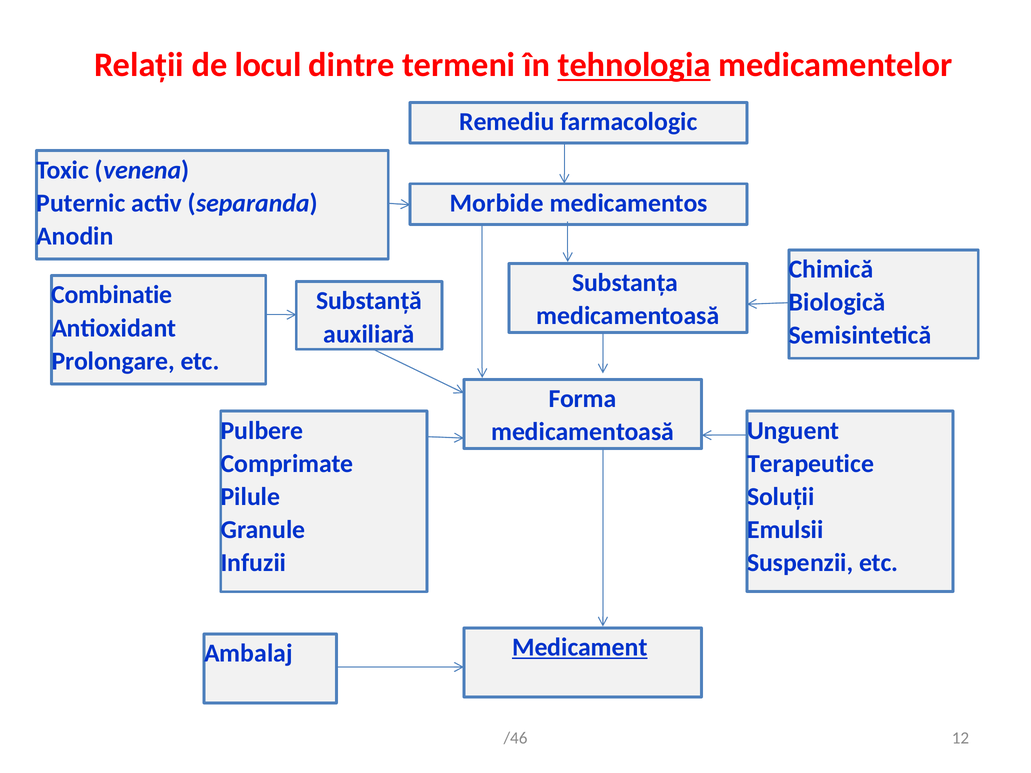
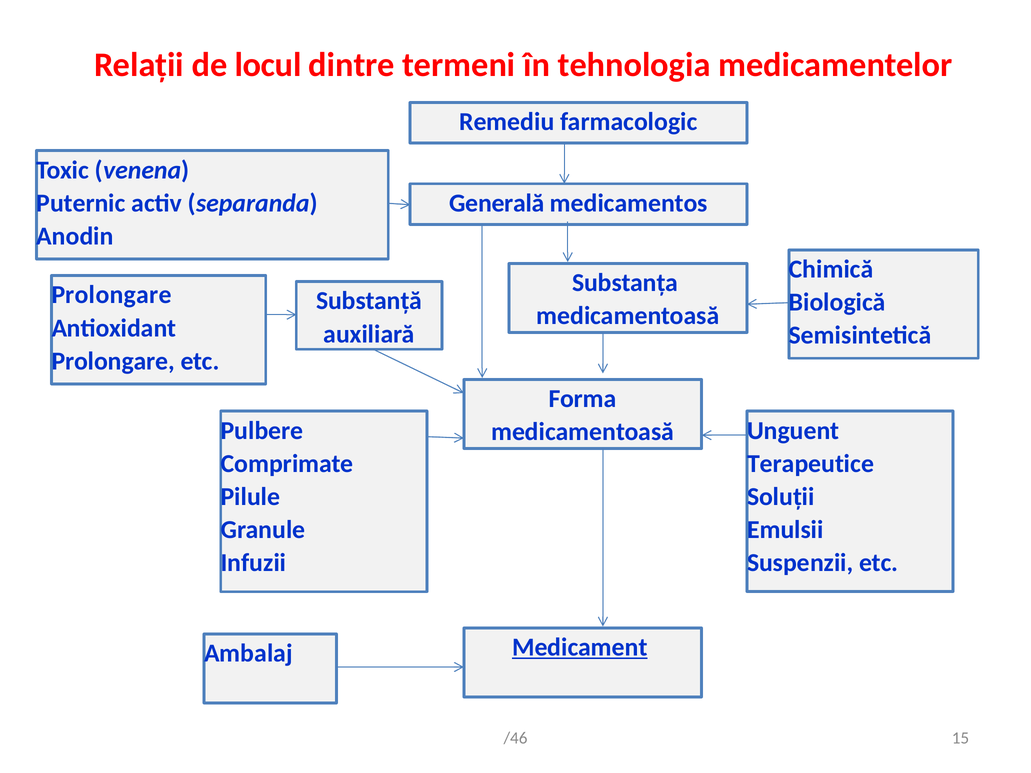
tehnologia underline: present -> none
Morbide: Morbide -> Generală
Combinatie at (112, 295): Combinatie -> Prolongare
12: 12 -> 15
